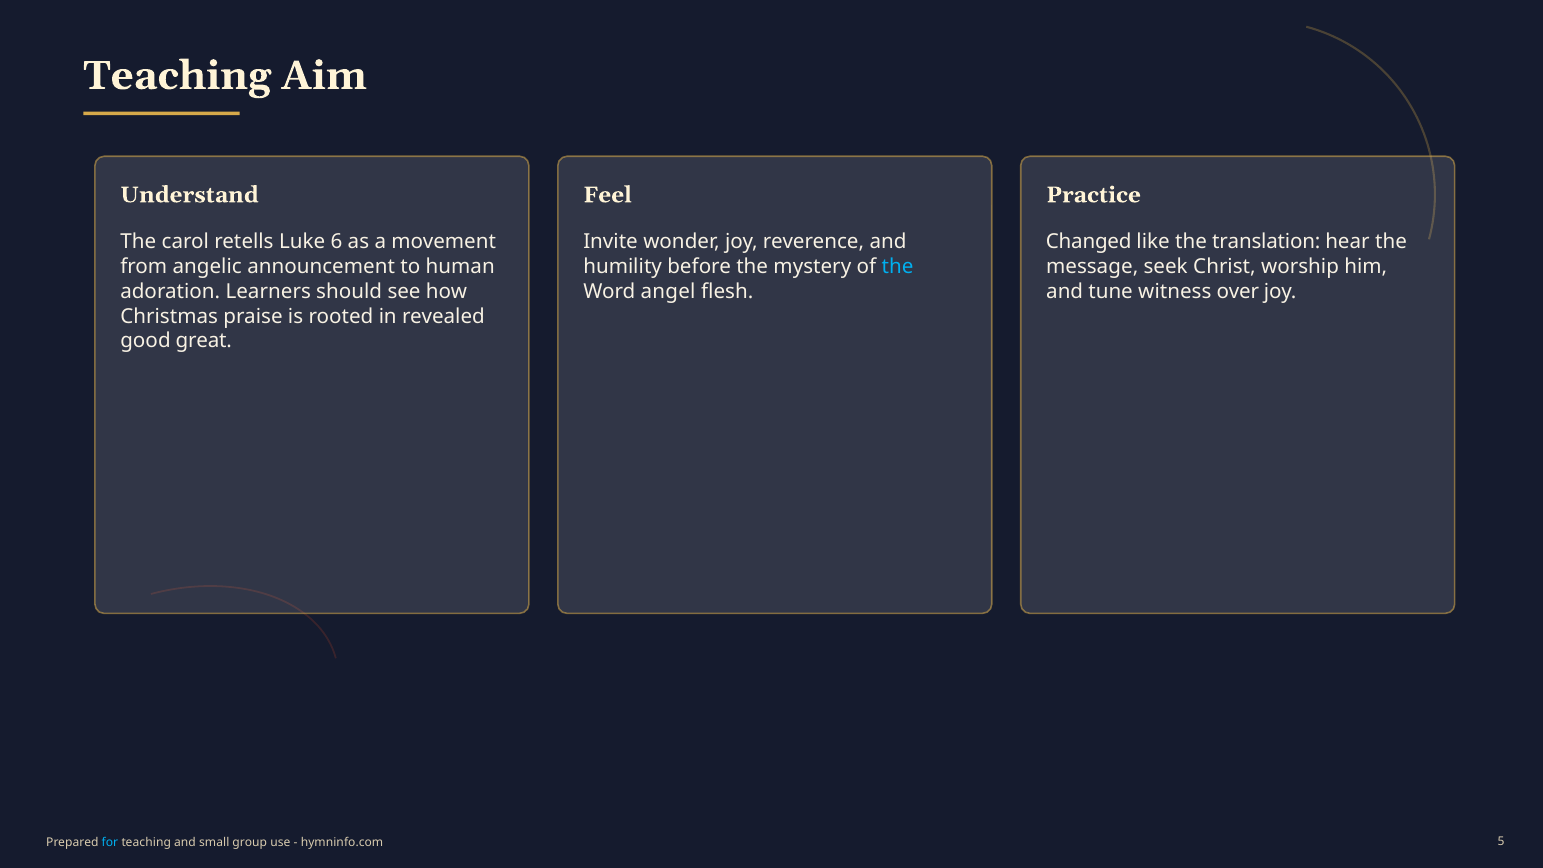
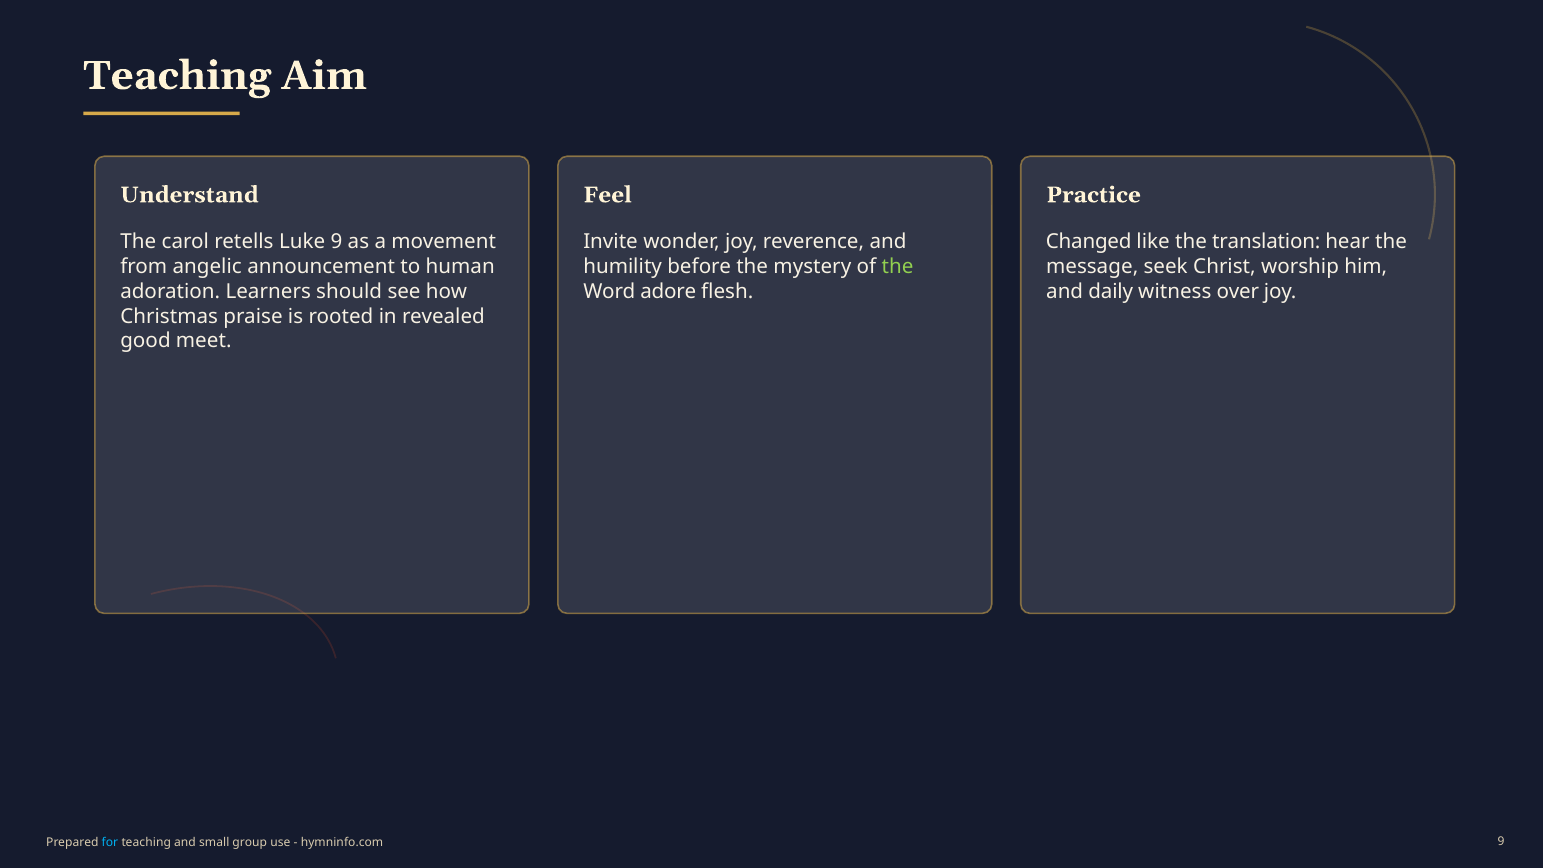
Luke 6: 6 -> 9
the at (898, 267) colour: light blue -> light green
angel: angel -> adore
tune: tune -> daily
great: great -> meet
hymninfo.com 5: 5 -> 9
